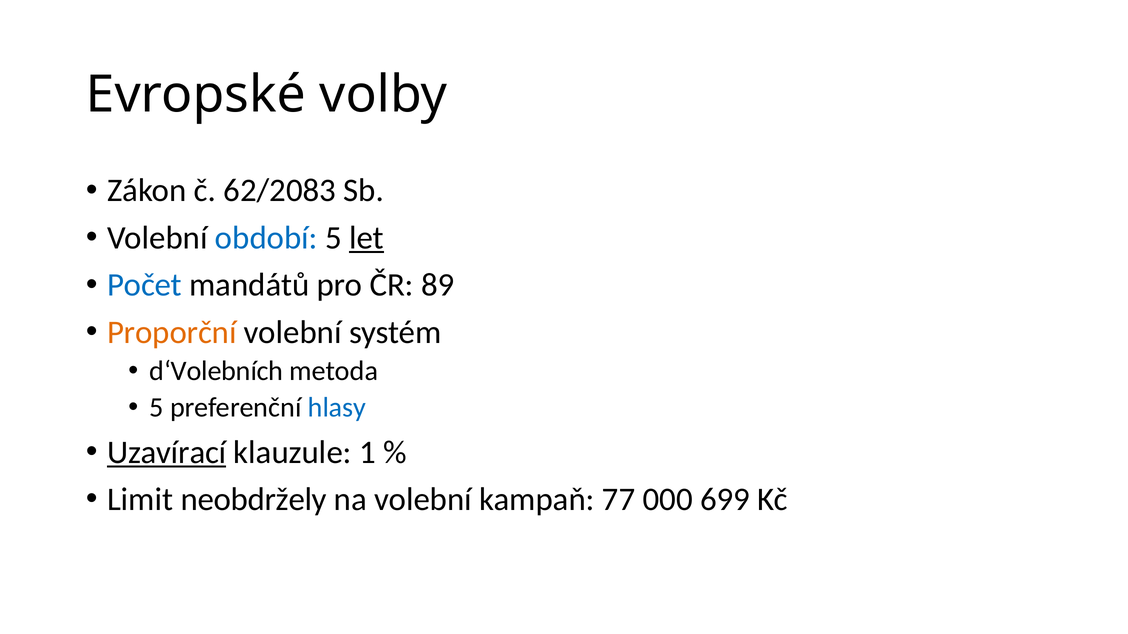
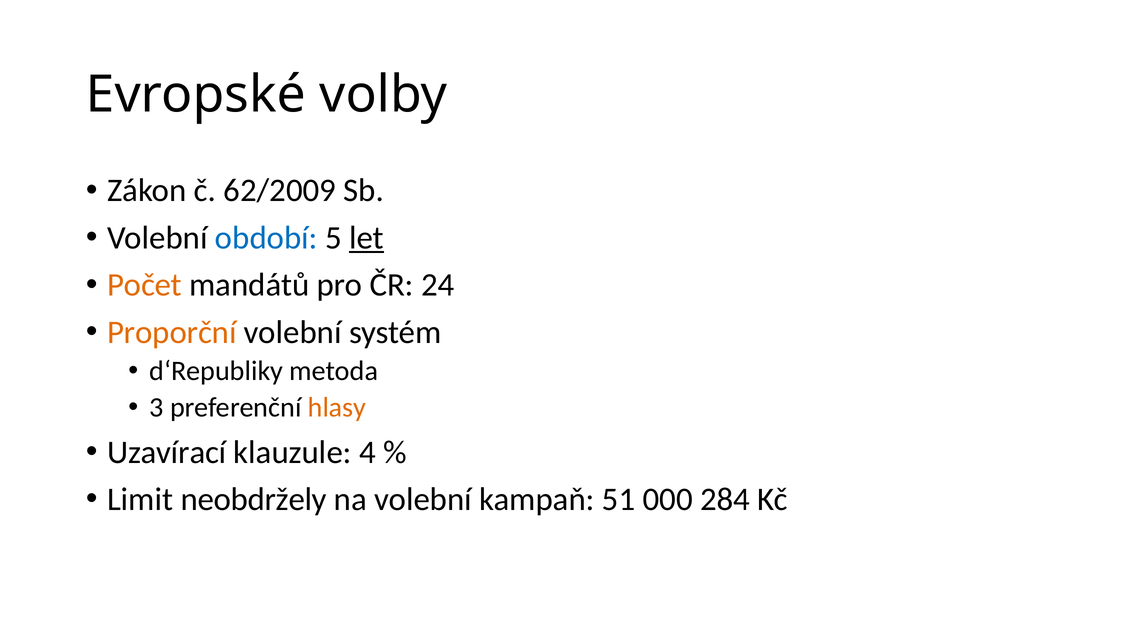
62/2083: 62/2083 -> 62/2009
Počet colour: blue -> orange
89: 89 -> 24
d‘Volebních: d‘Volebních -> d‘Republiky
5 at (157, 408): 5 -> 3
hlasy colour: blue -> orange
Uzavírací underline: present -> none
1: 1 -> 4
77: 77 -> 51
699: 699 -> 284
